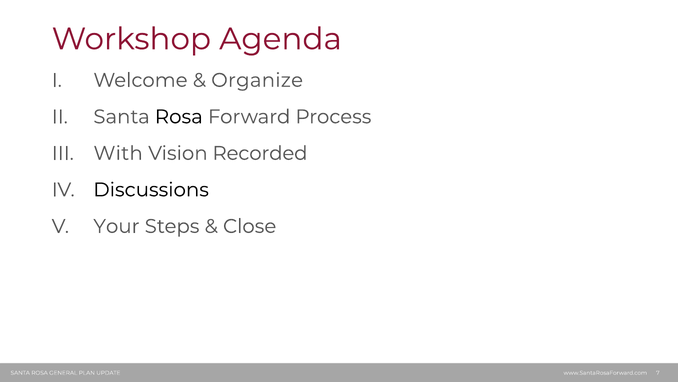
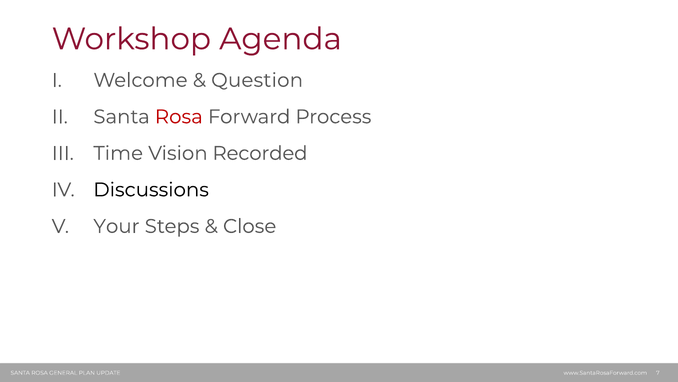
Organize: Organize -> Question
Rosa at (179, 117) colour: black -> red
With: With -> Time
